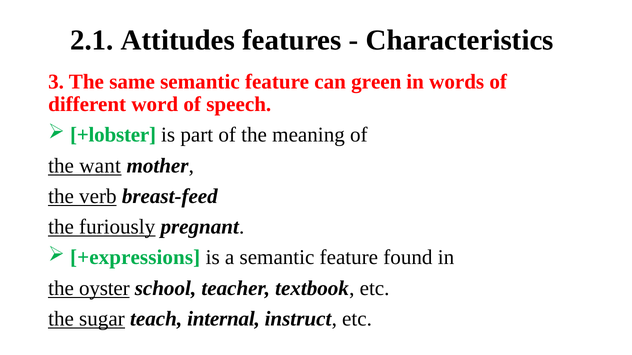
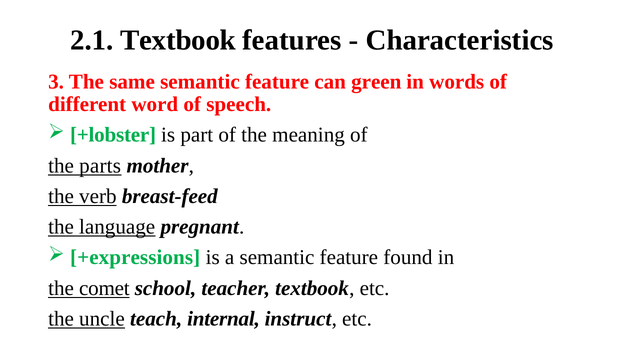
2.1 Attitudes: Attitudes -> Textbook
want: want -> parts
furiously: furiously -> language
oyster: oyster -> comet
sugar: sugar -> uncle
